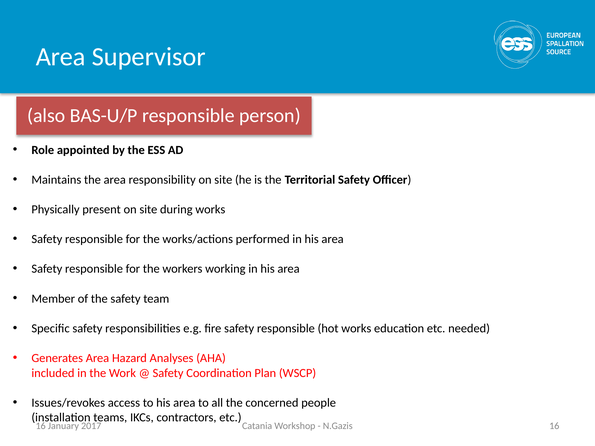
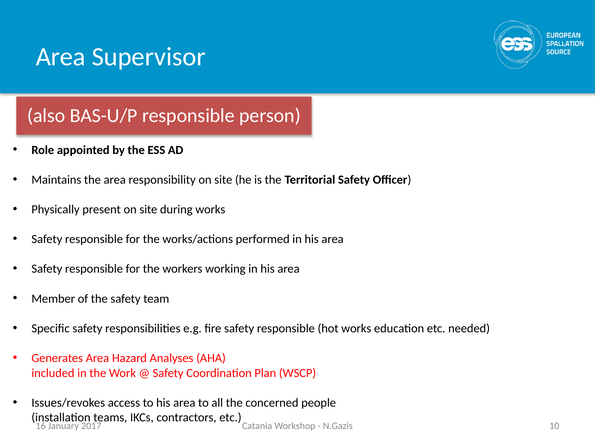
N.Gazis 16: 16 -> 10
